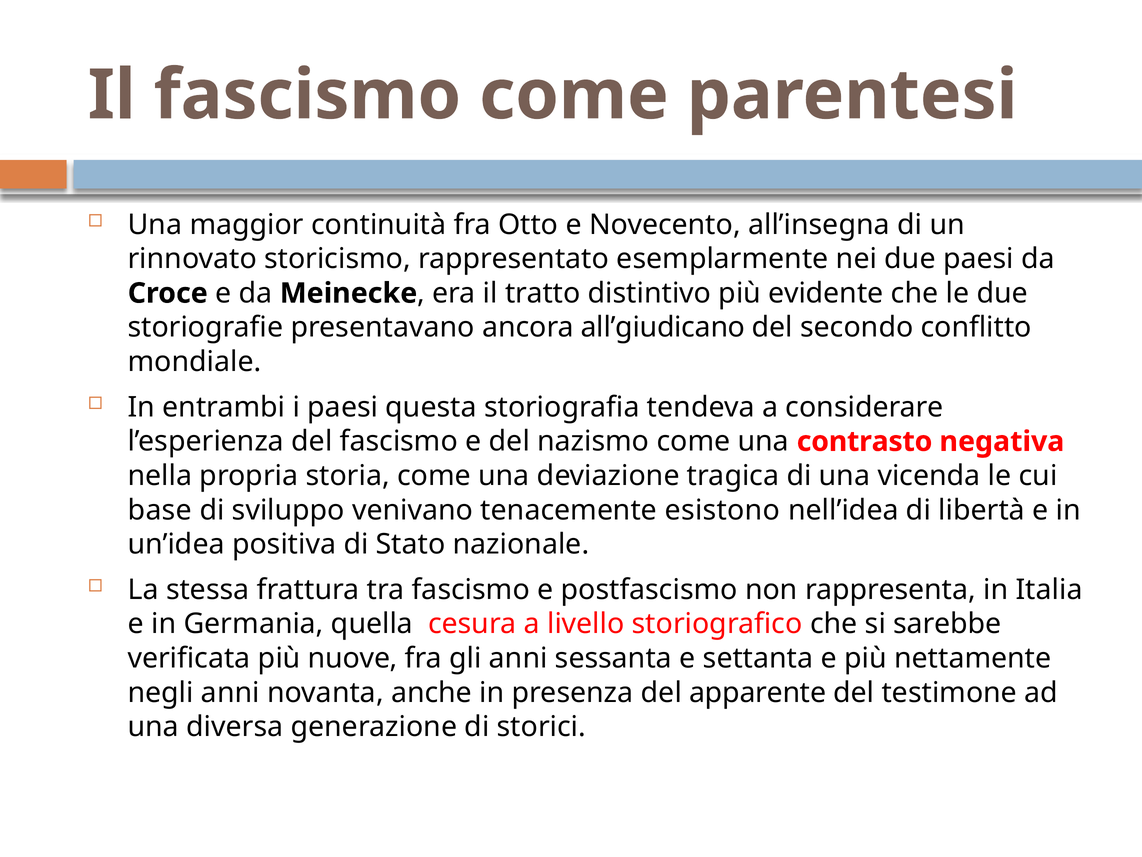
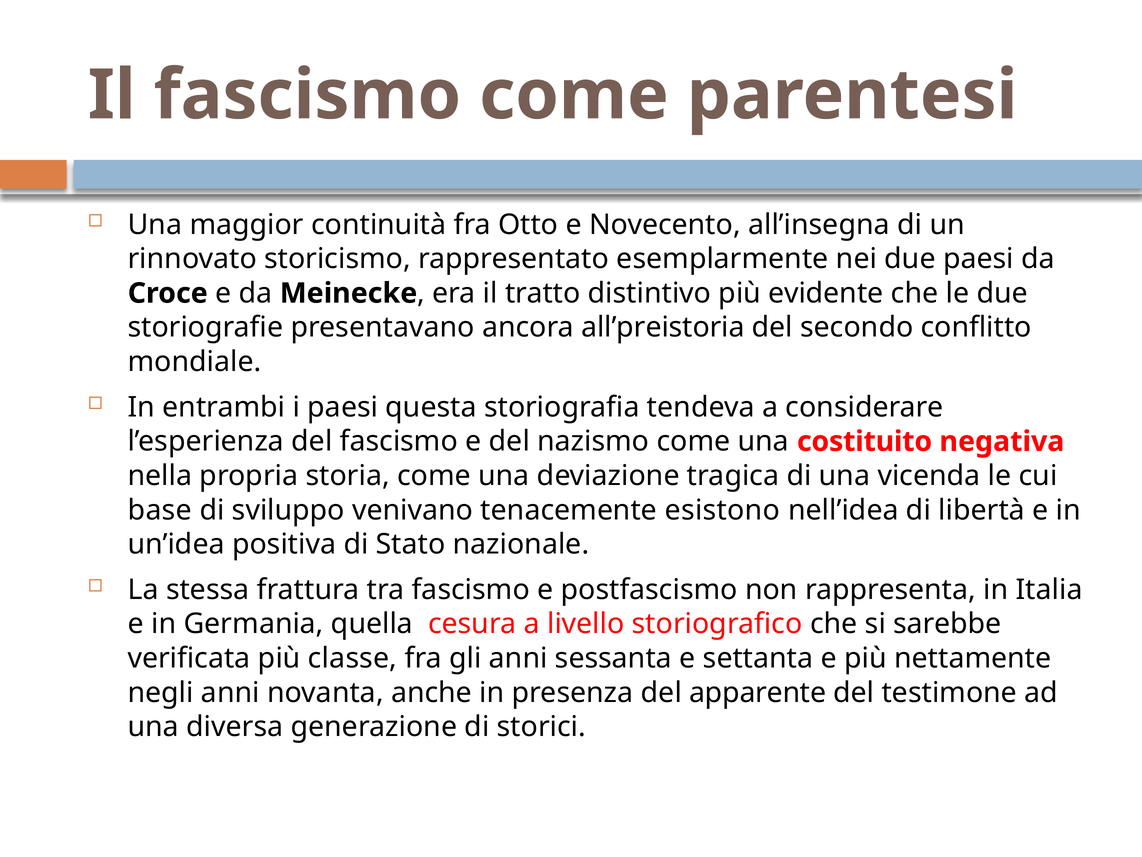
all’giudicano: all’giudicano -> all’preistoria
contrasto: contrasto -> costituito
nuove: nuove -> classe
